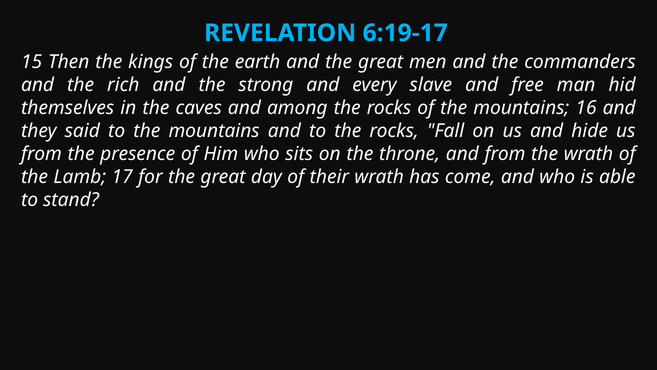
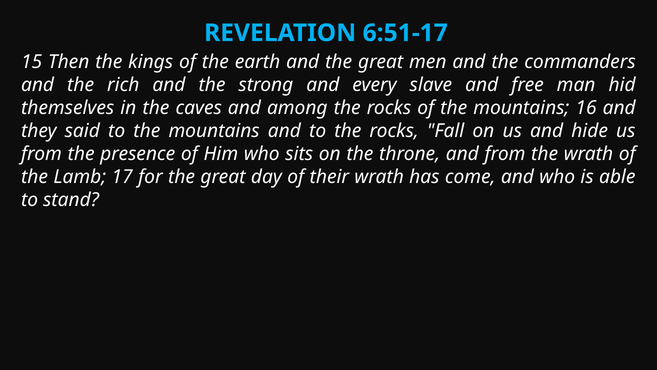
6:19-17: 6:19-17 -> 6:51-17
